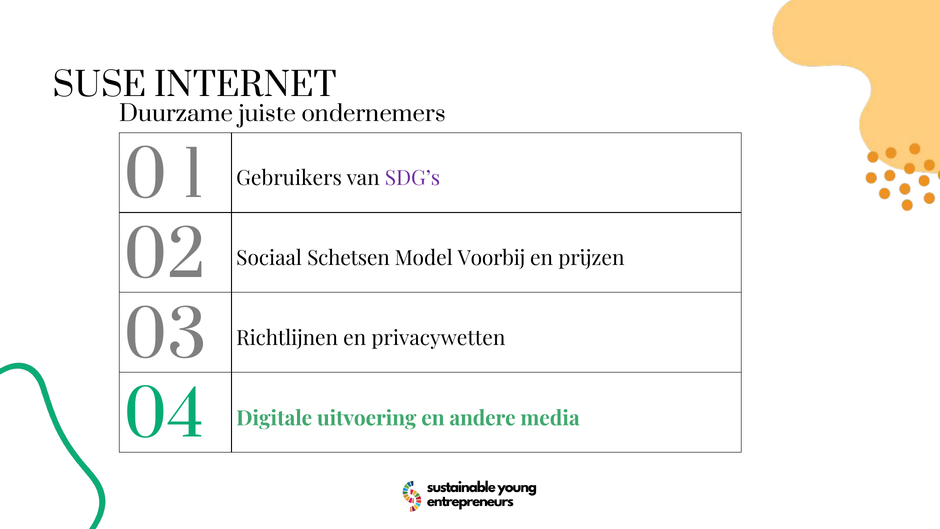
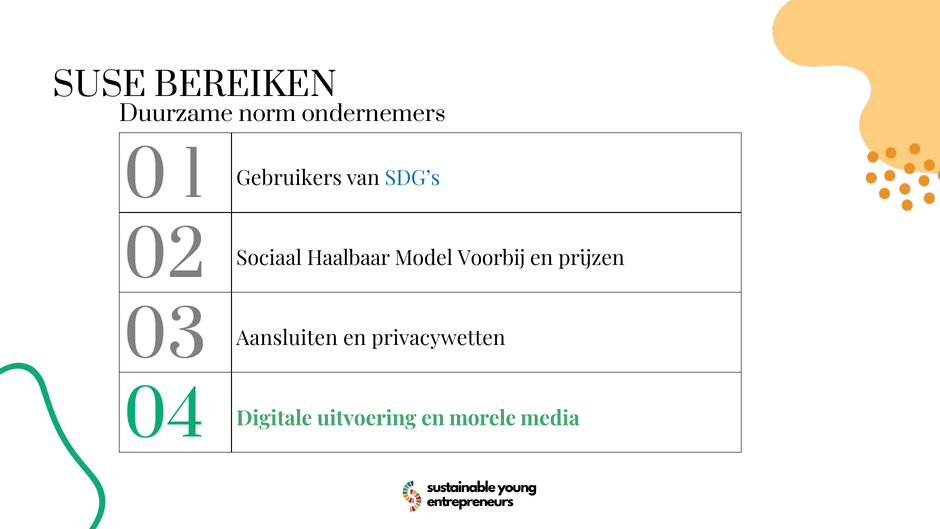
INTERNET: INTERNET -> BEREIKEN
juiste: juiste -> norm
SDG’s colour: purple -> blue
Schetsen: Schetsen -> Haalbaar
Richtlijnen: Richtlijnen -> Aansluiten
andere: andere -> morele
